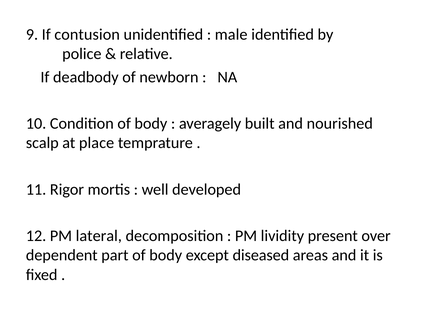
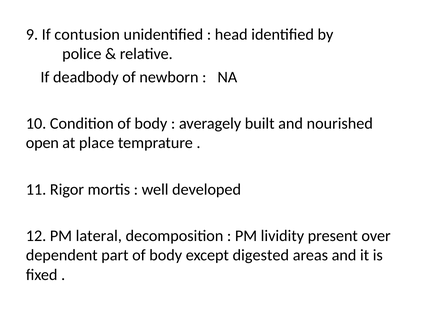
male: male -> head
scalp: scalp -> open
diseased: diseased -> digested
